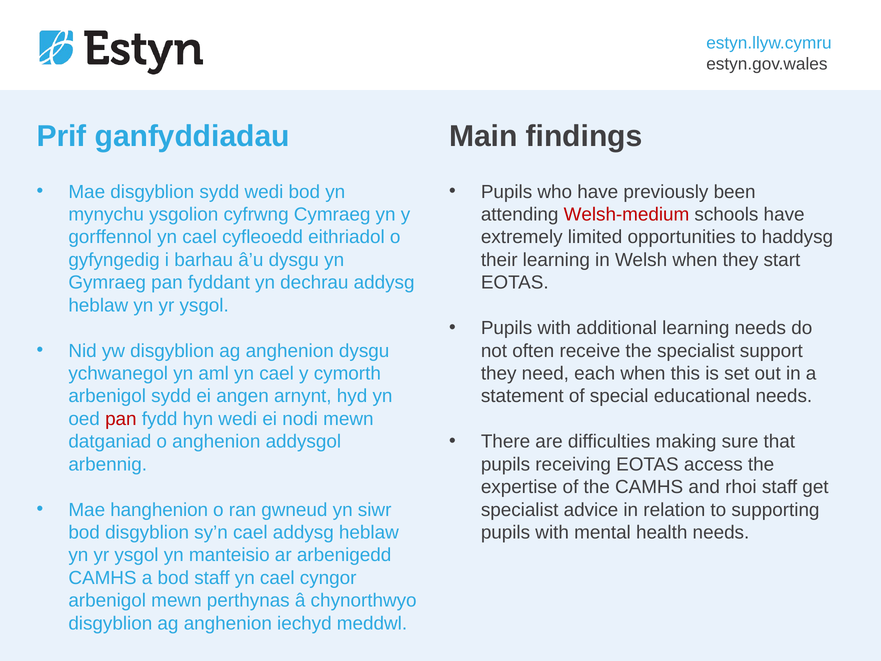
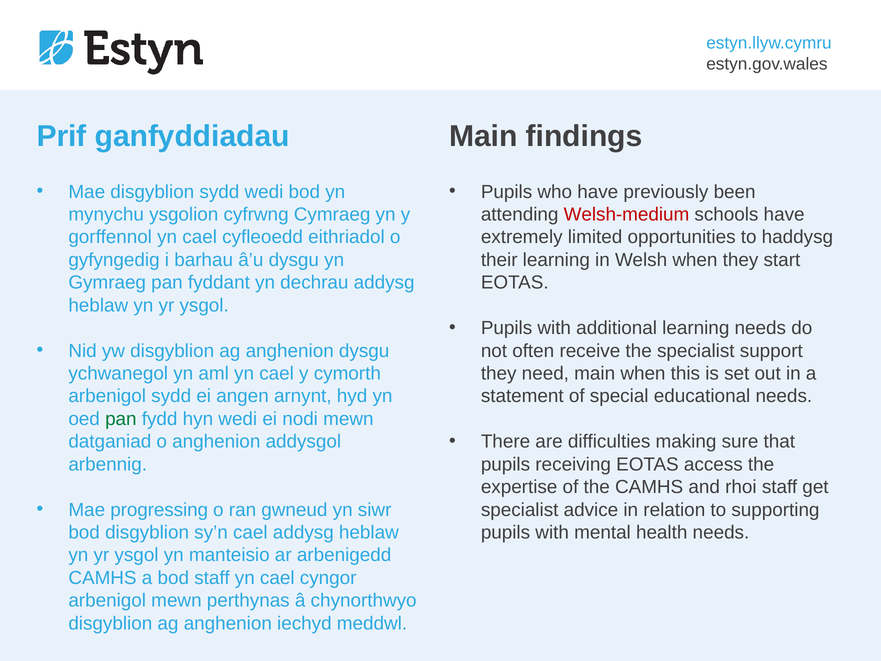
need each: each -> main
pan at (121, 419) colour: red -> green
hanghenion: hanghenion -> progressing
